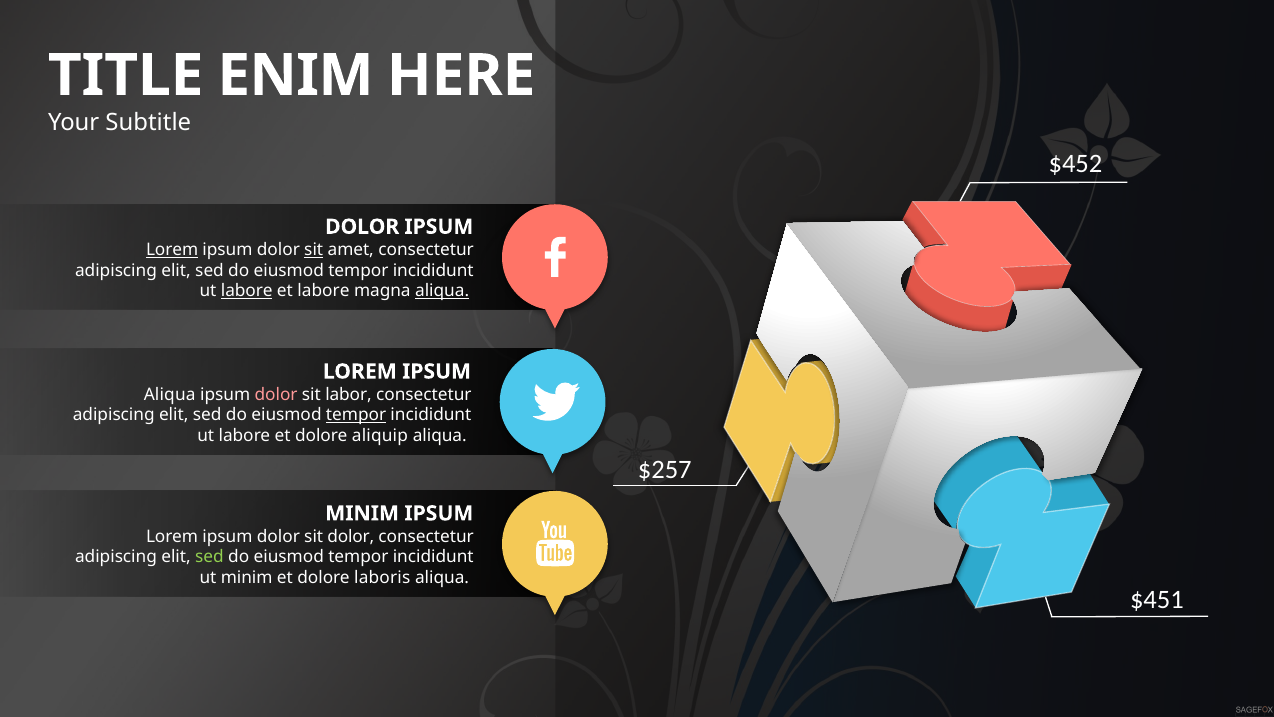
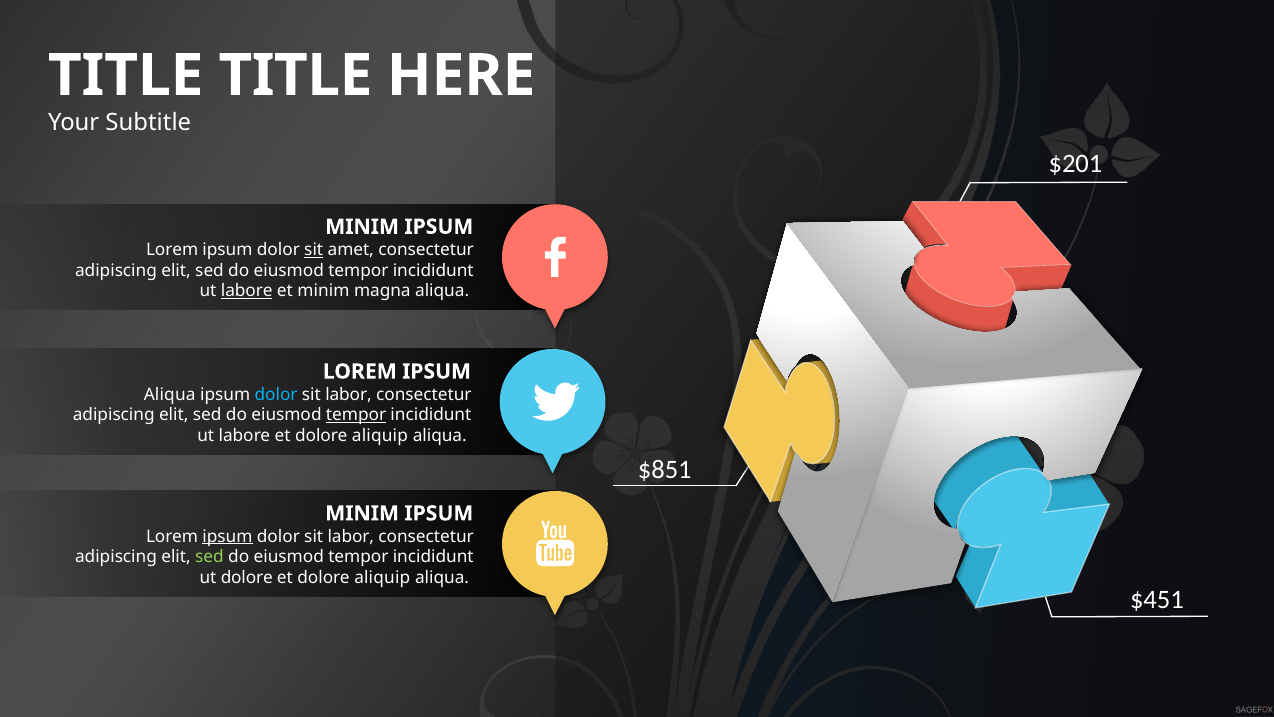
ENIM at (295, 76): ENIM -> TITLE
$452: $452 -> $201
DOLOR at (362, 227): DOLOR -> MINIM
Lorem at (172, 249) underline: present -> none
et labore: labore -> minim
aliqua at (442, 291) underline: present -> none
dolor at (276, 394) colour: pink -> light blue
$257: $257 -> $851
ipsum at (227, 536) underline: none -> present
dolor at (351, 536): dolor -> labor
ut minim: minim -> dolore
laboris at (382, 577): laboris -> aliquip
